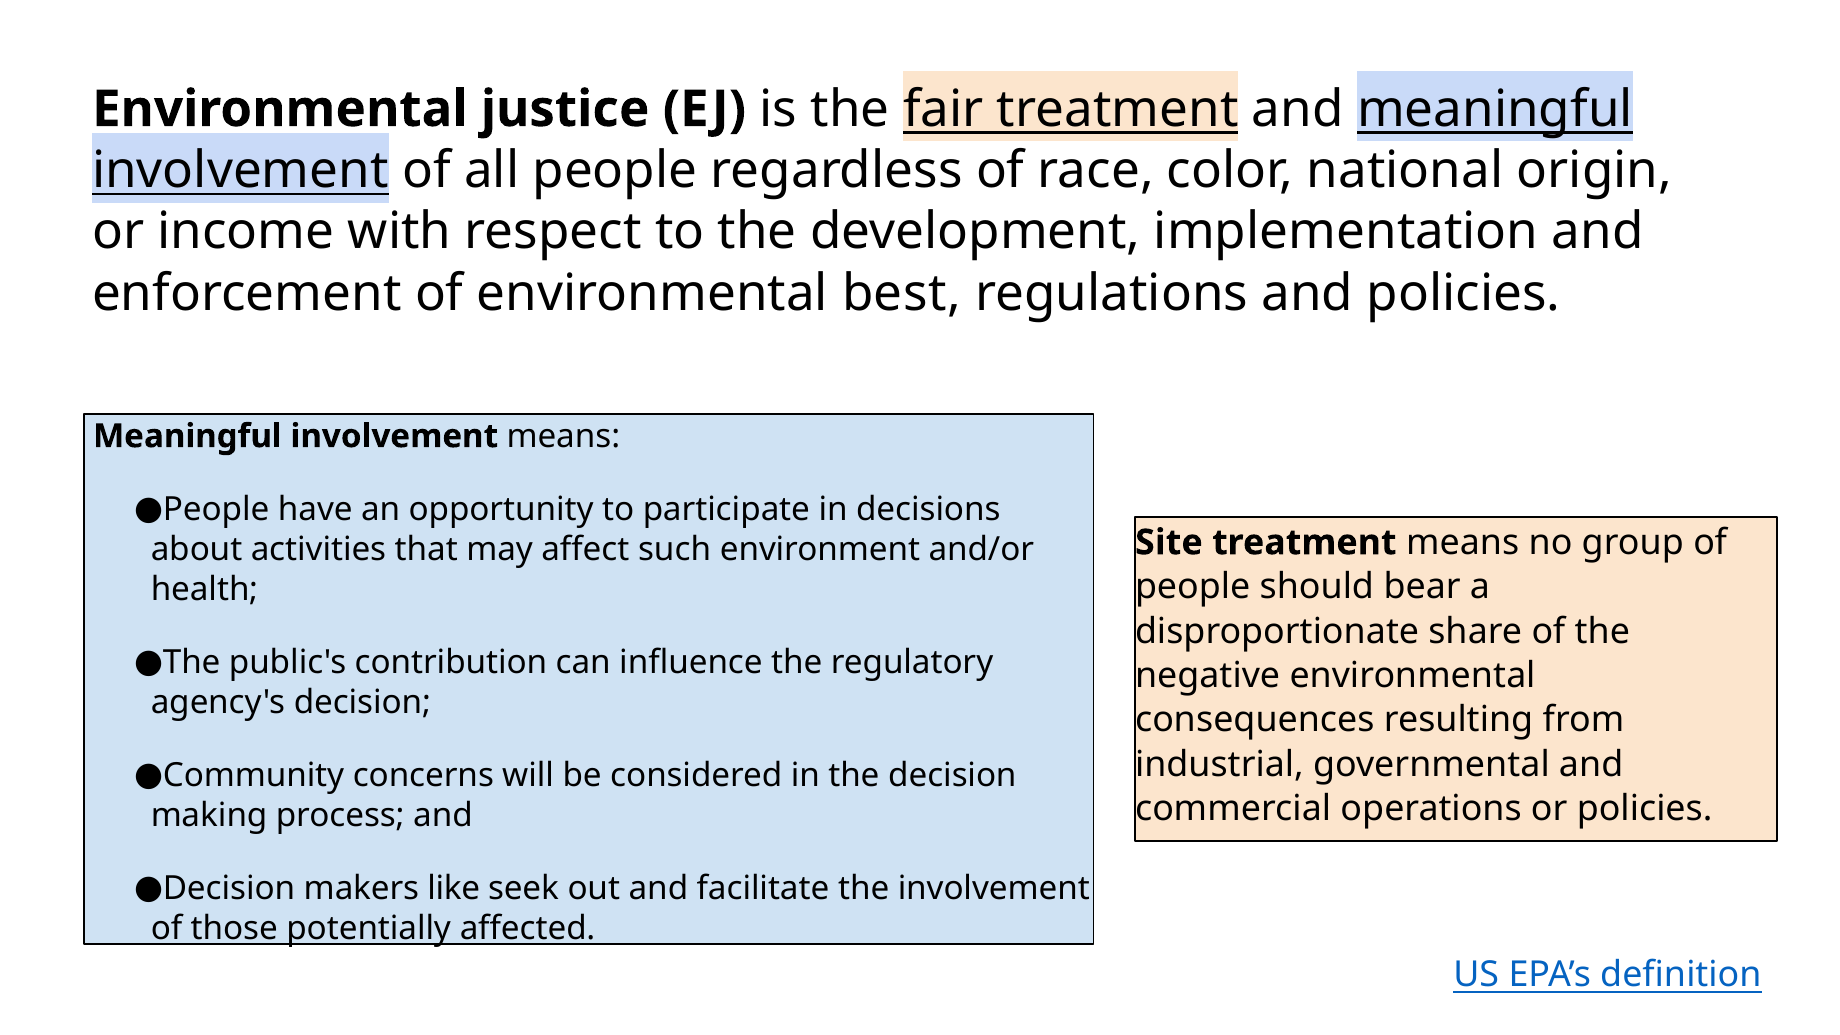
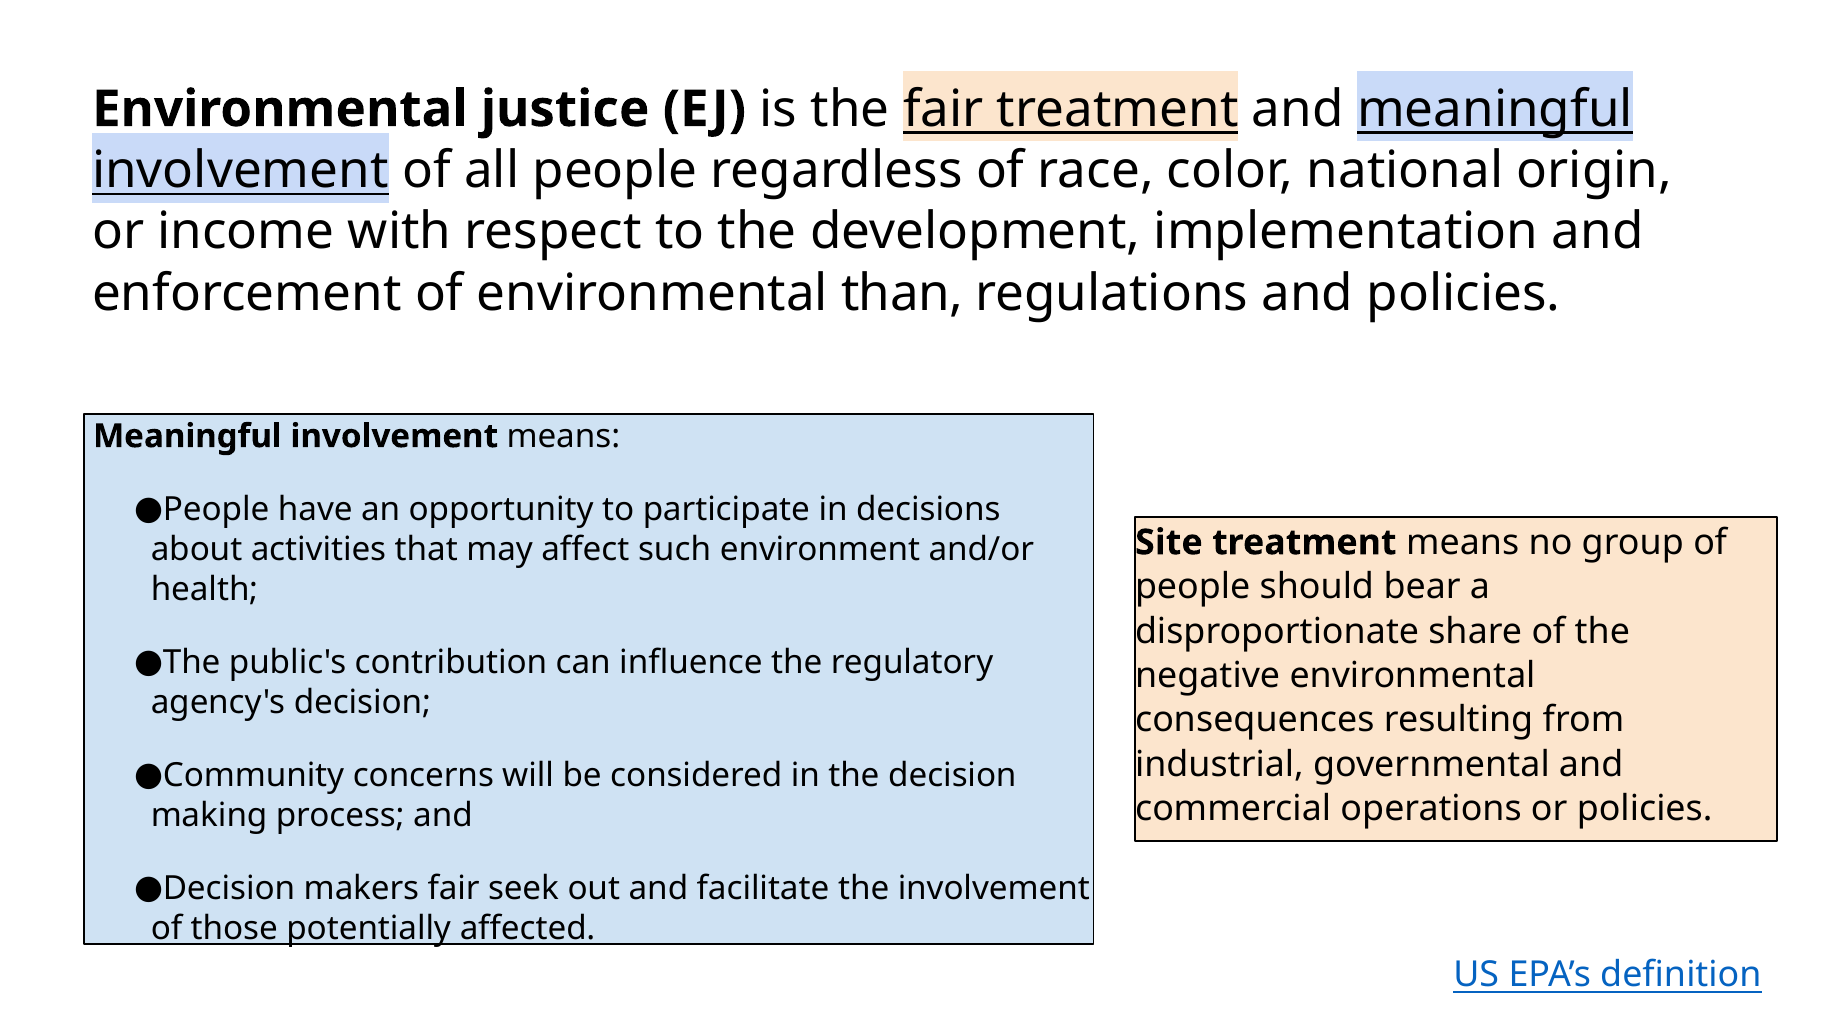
best: best -> than
makers like: like -> fair
